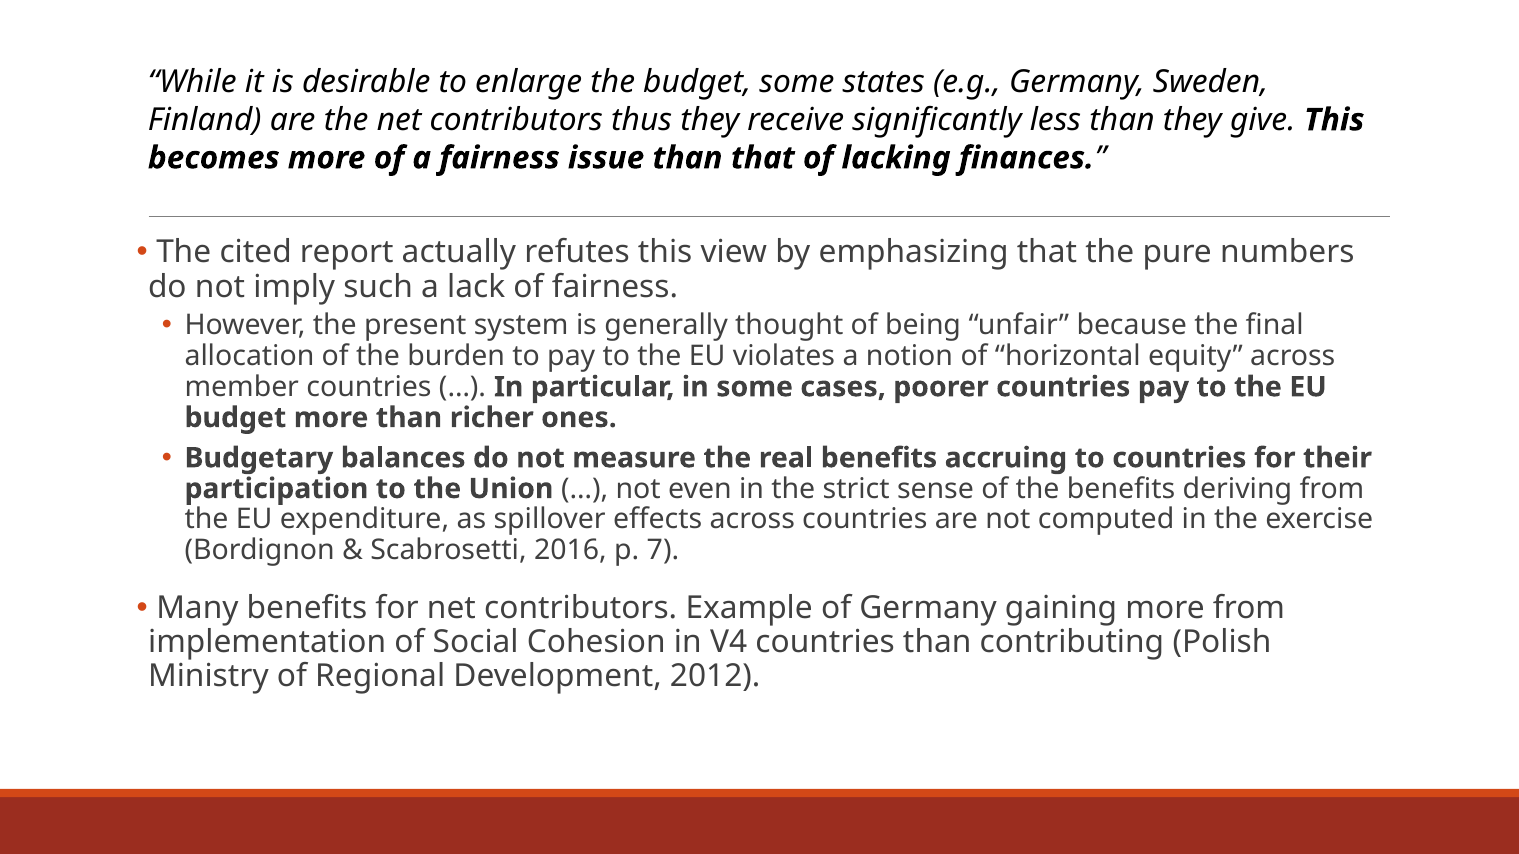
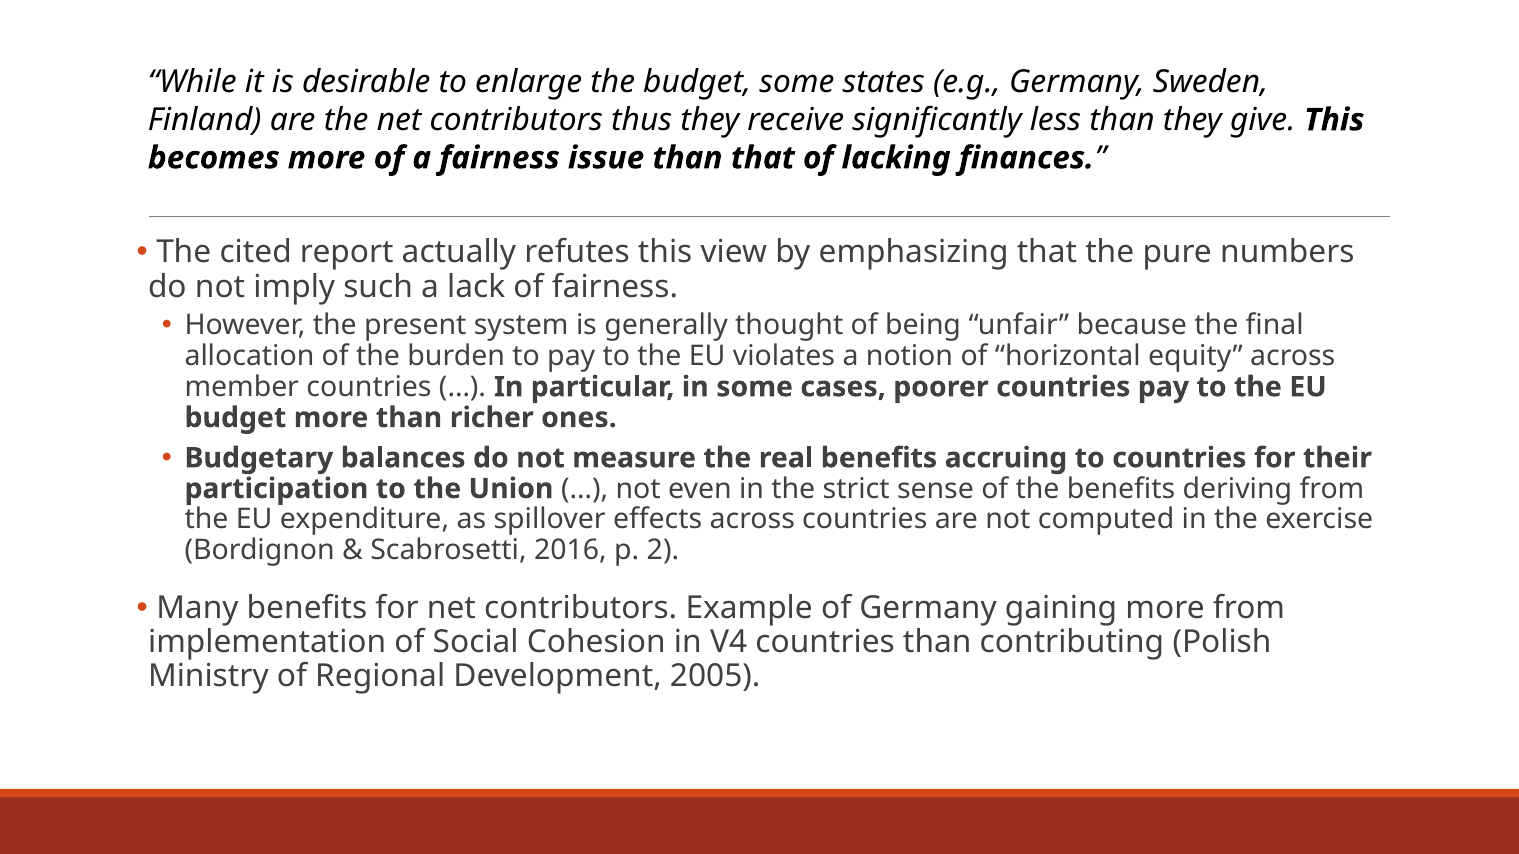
7: 7 -> 2
2012: 2012 -> 2005
